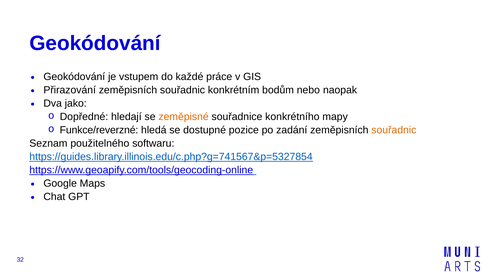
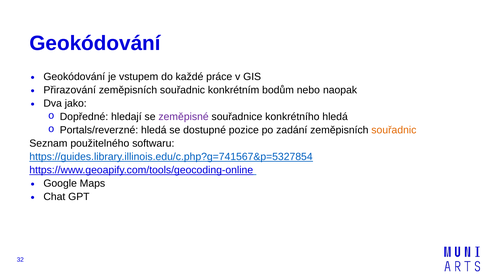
zeměpisné colour: orange -> purple
konkrétního mapy: mapy -> hledá
Funkce/reverzné: Funkce/reverzné -> Portals/reverzné
